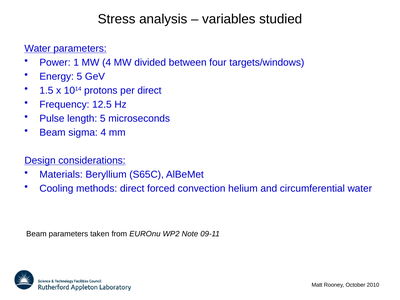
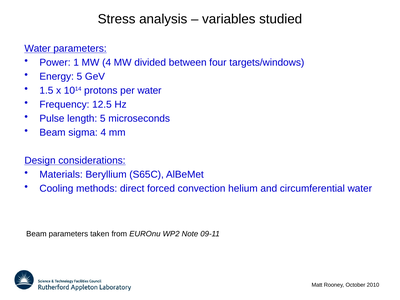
per direct: direct -> water
